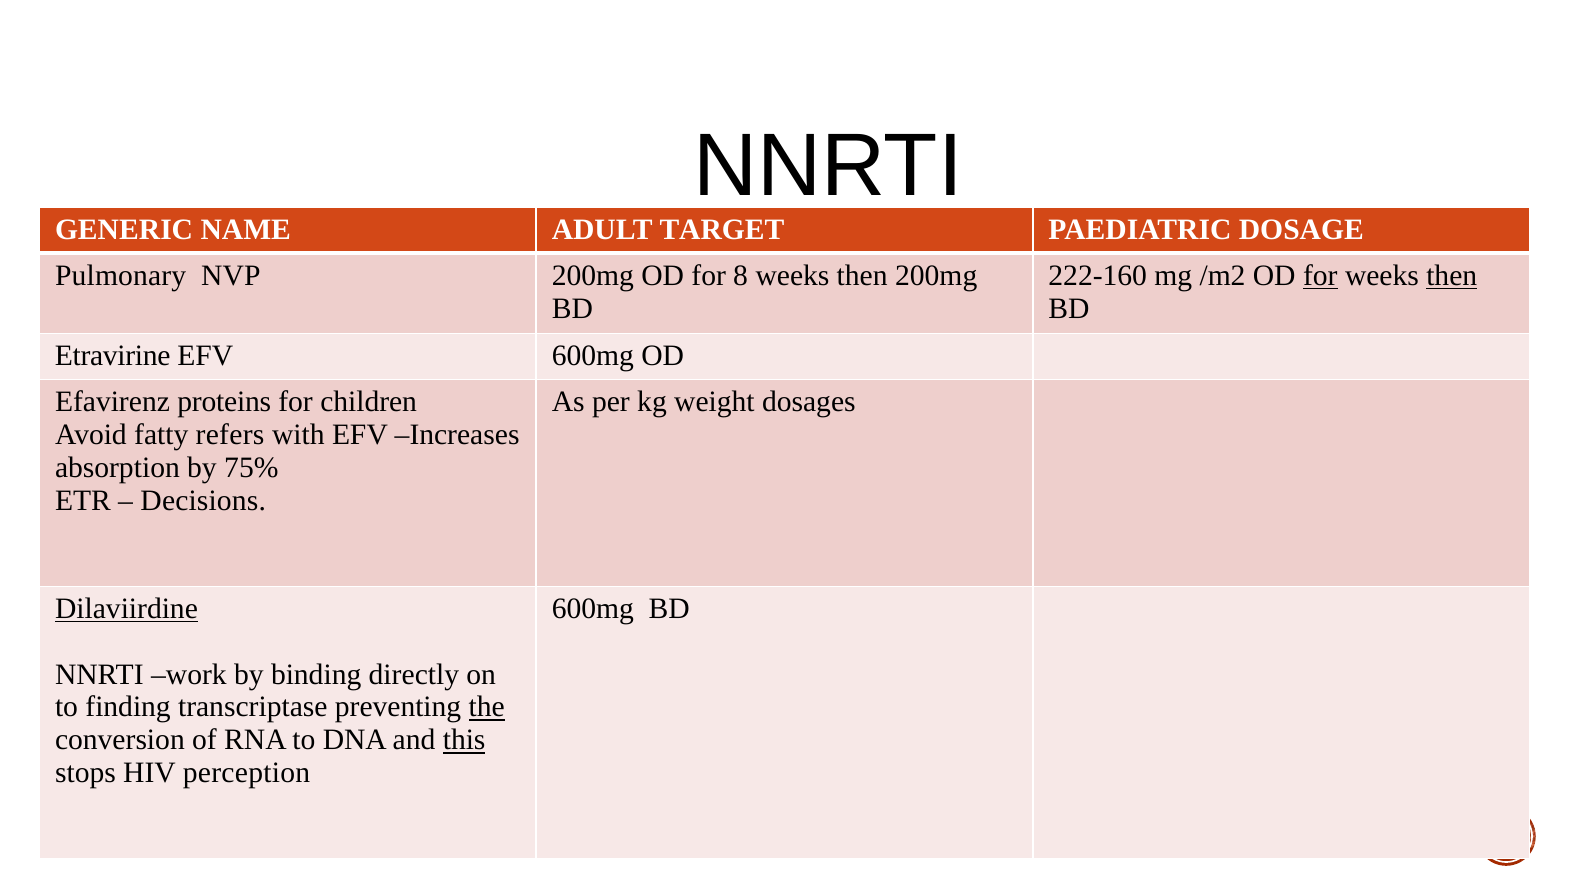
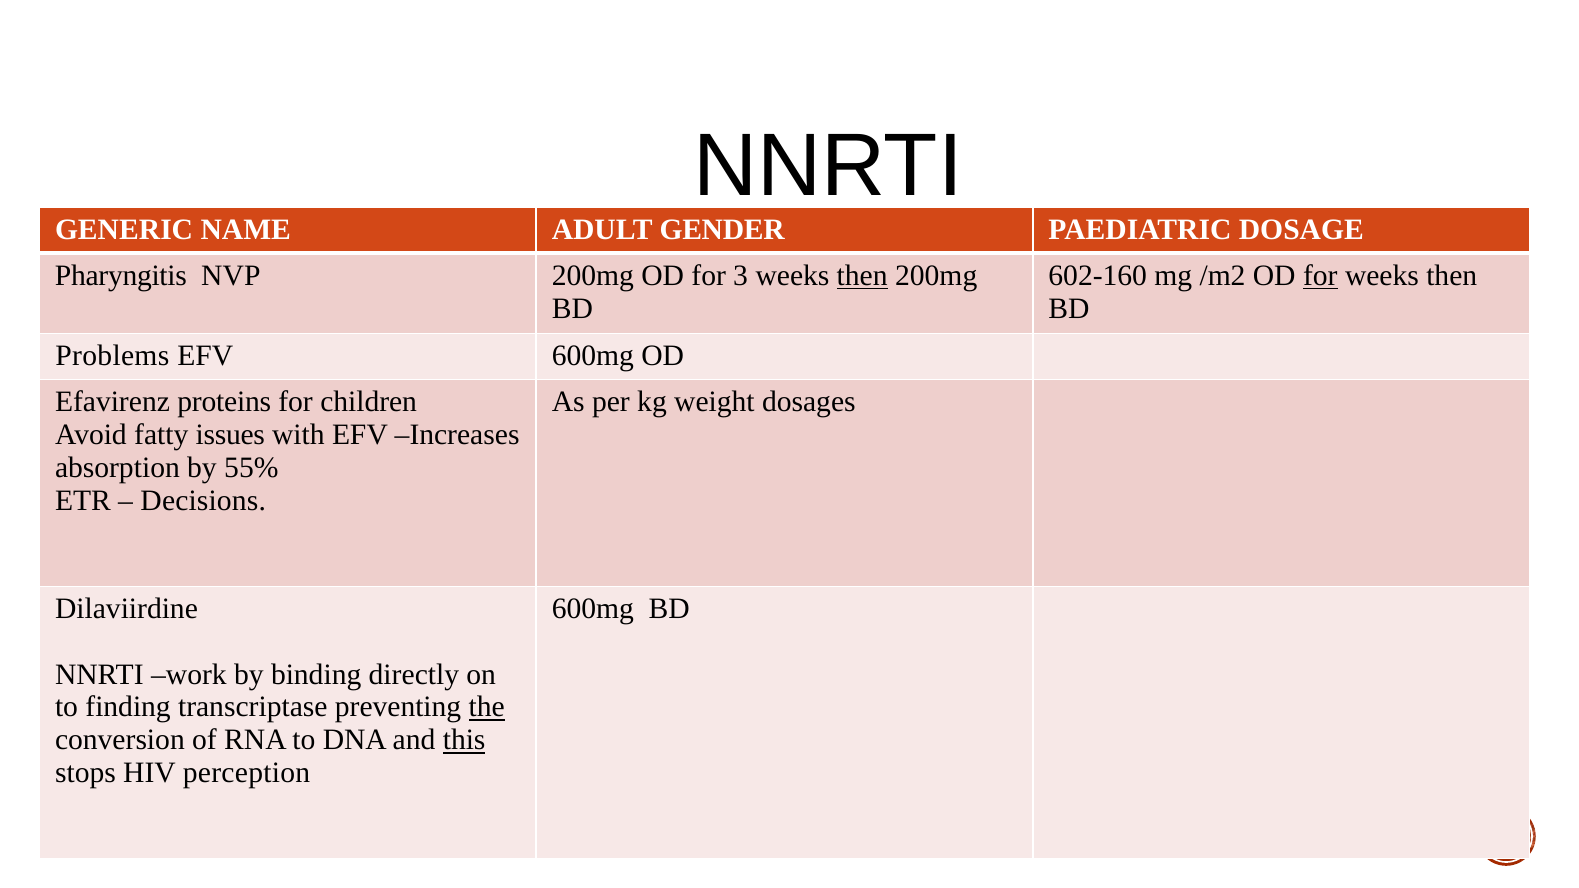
TARGET: TARGET -> GENDER
Pulmonary: Pulmonary -> Pharyngitis
8: 8 -> 3
then at (862, 276) underline: none -> present
222-160: 222-160 -> 602-160
then at (1452, 276) underline: present -> none
Etravirine: Etravirine -> Problems
refers: refers -> issues
75%: 75% -> 55%
Dilaviirdine underline: present -> none
